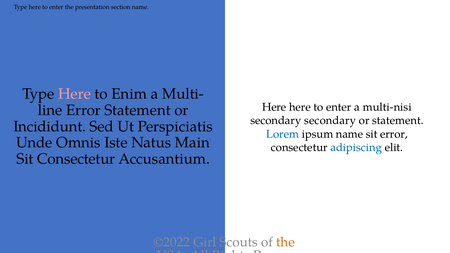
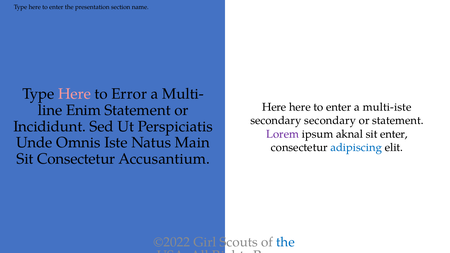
Enim: Enim -> Error
multi-nisi: multi-nisi -> multi-iste
Error at (83, 110): Error -> Enim
Lorem colour: blue -> purple
ipsum name: name -> aknal
sit error: error -> enter
the at (285, 242) colour: orange -> blue
